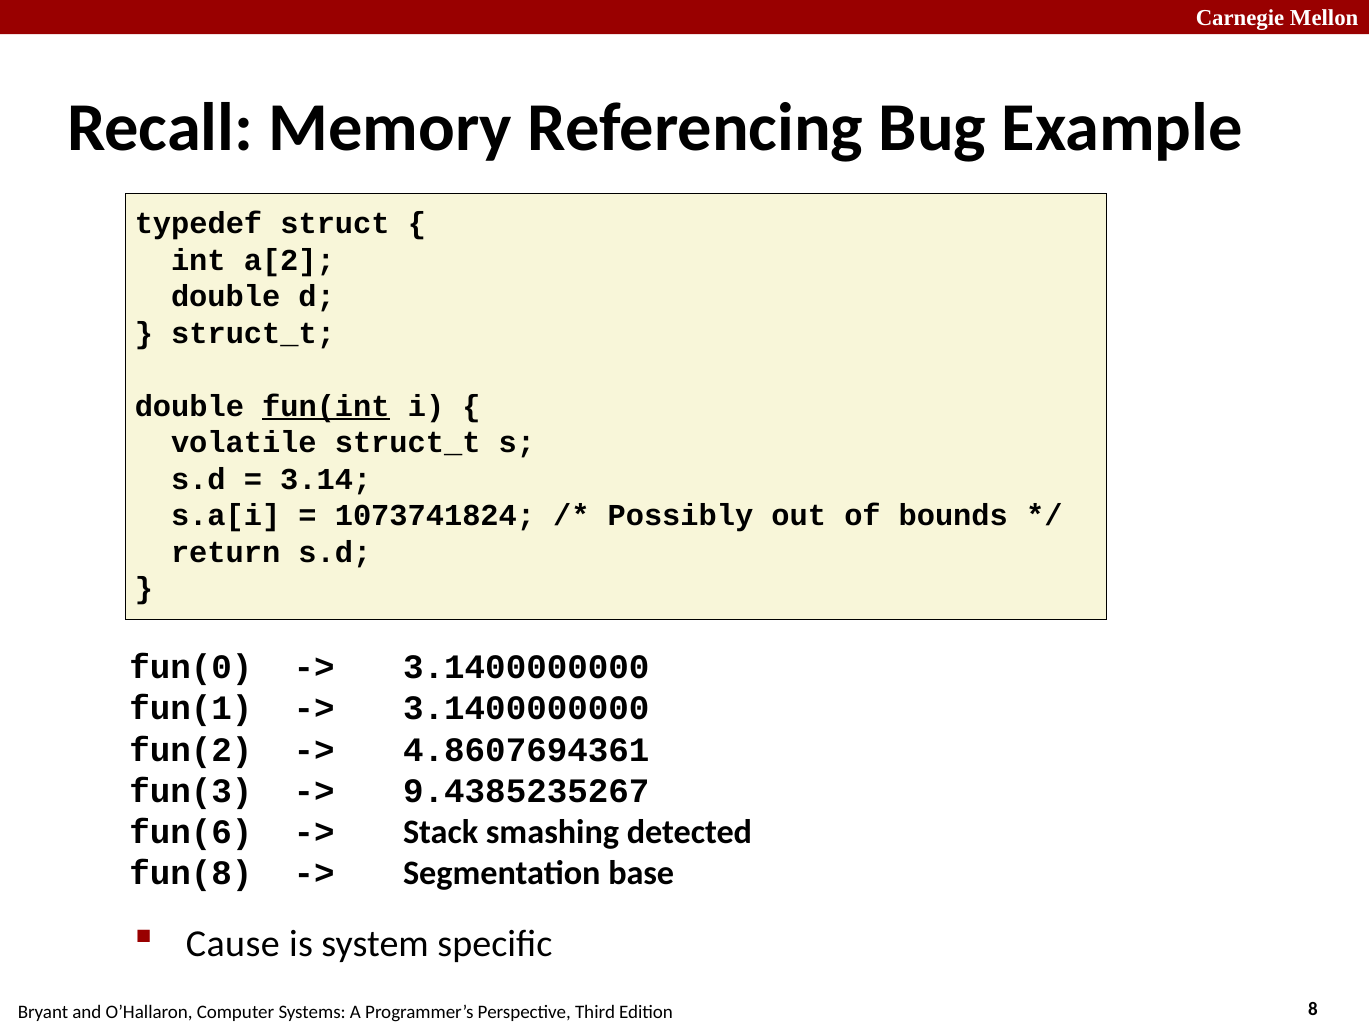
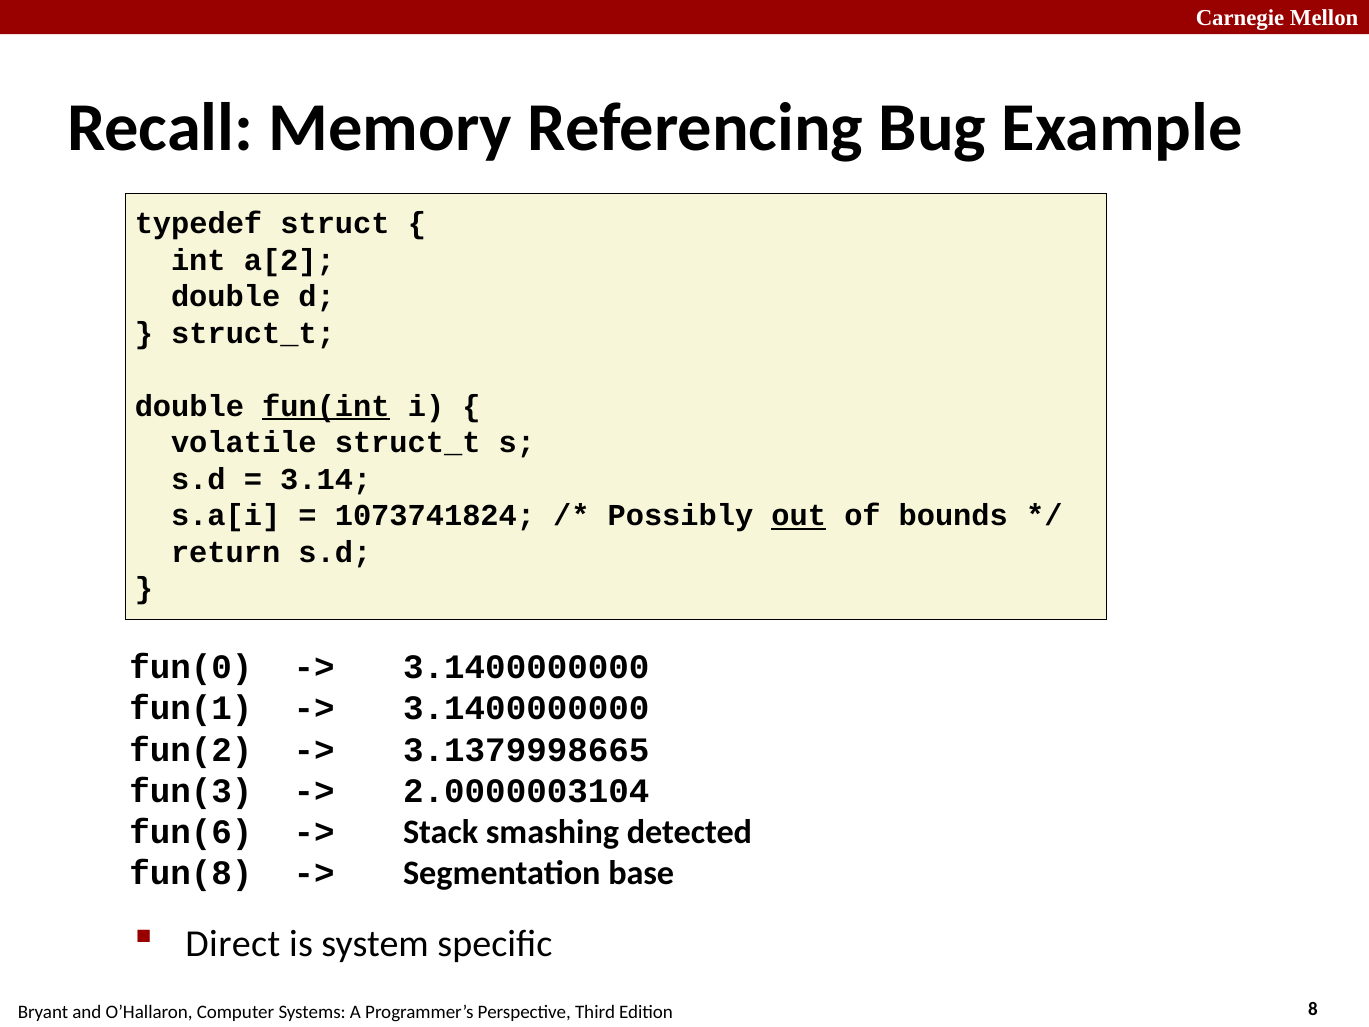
out underline: none -> present
4.8607694361: 4.8607694361 -> 3.1379998665
9.4385235267: 9.4385235267 -> 2.0000003104
Cause: Cause -> Direct
